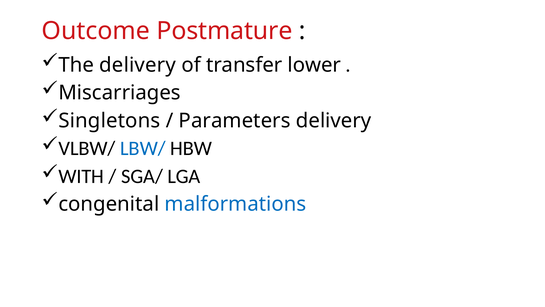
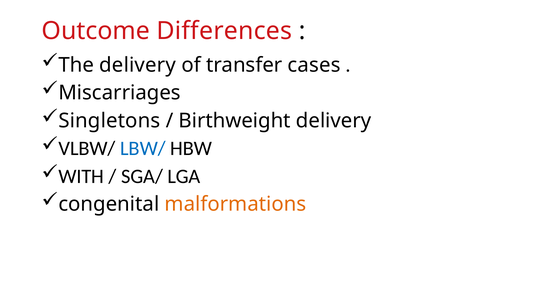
Postmature: Postmature -> Differences
lower: lower -> cases
Parameters: Parameters -> Birthweight
malformations colour: blue -> orange
